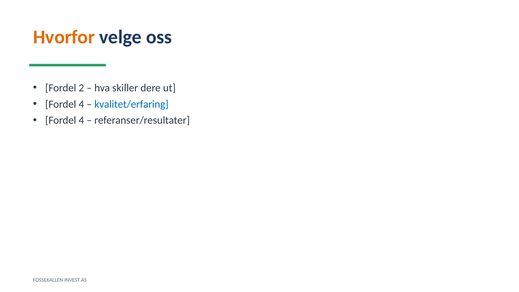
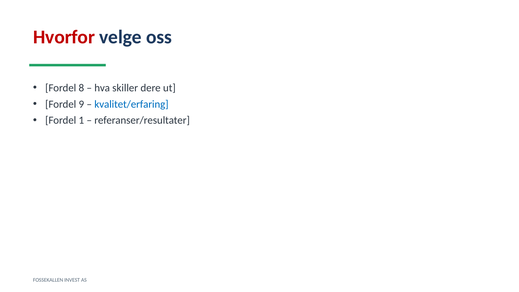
Hvorfor colour: orange -> red
2: 2 -> 8
4 at (81, 104): 4 -> 9
4 at (81, 120): 4 -> 1
